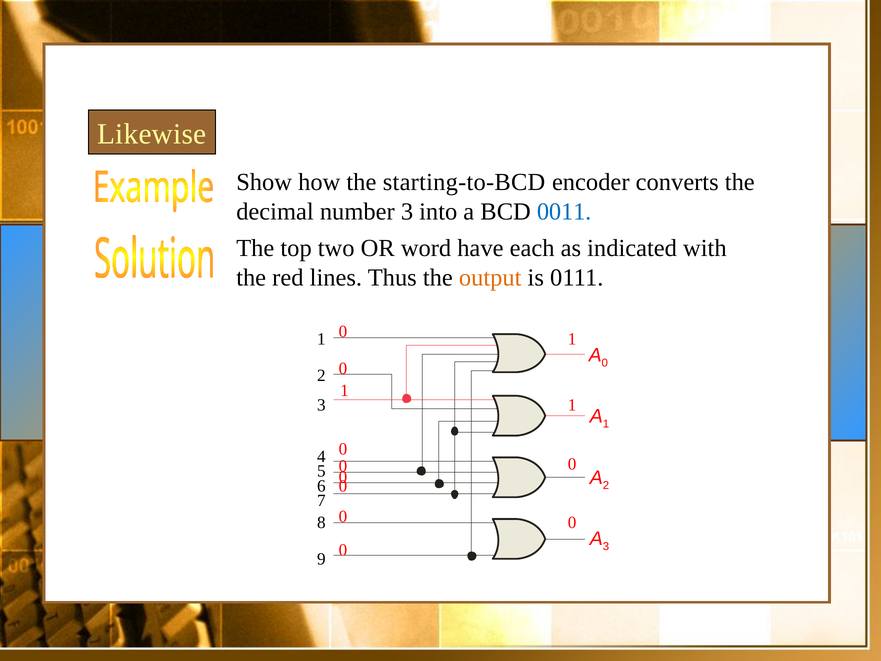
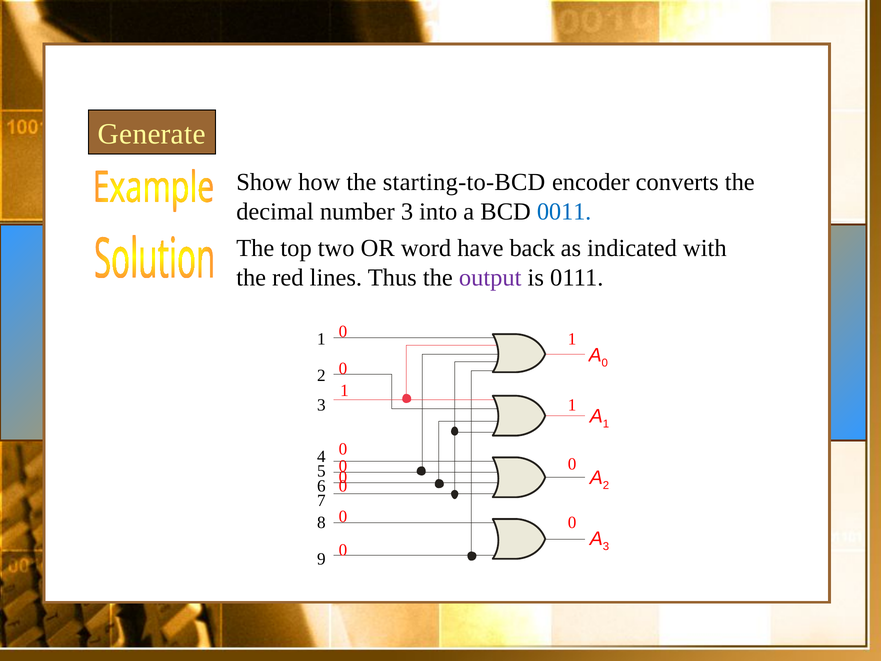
Likewise: Likewise -> Generate
each: each -> back
output colour: orange -> purple
